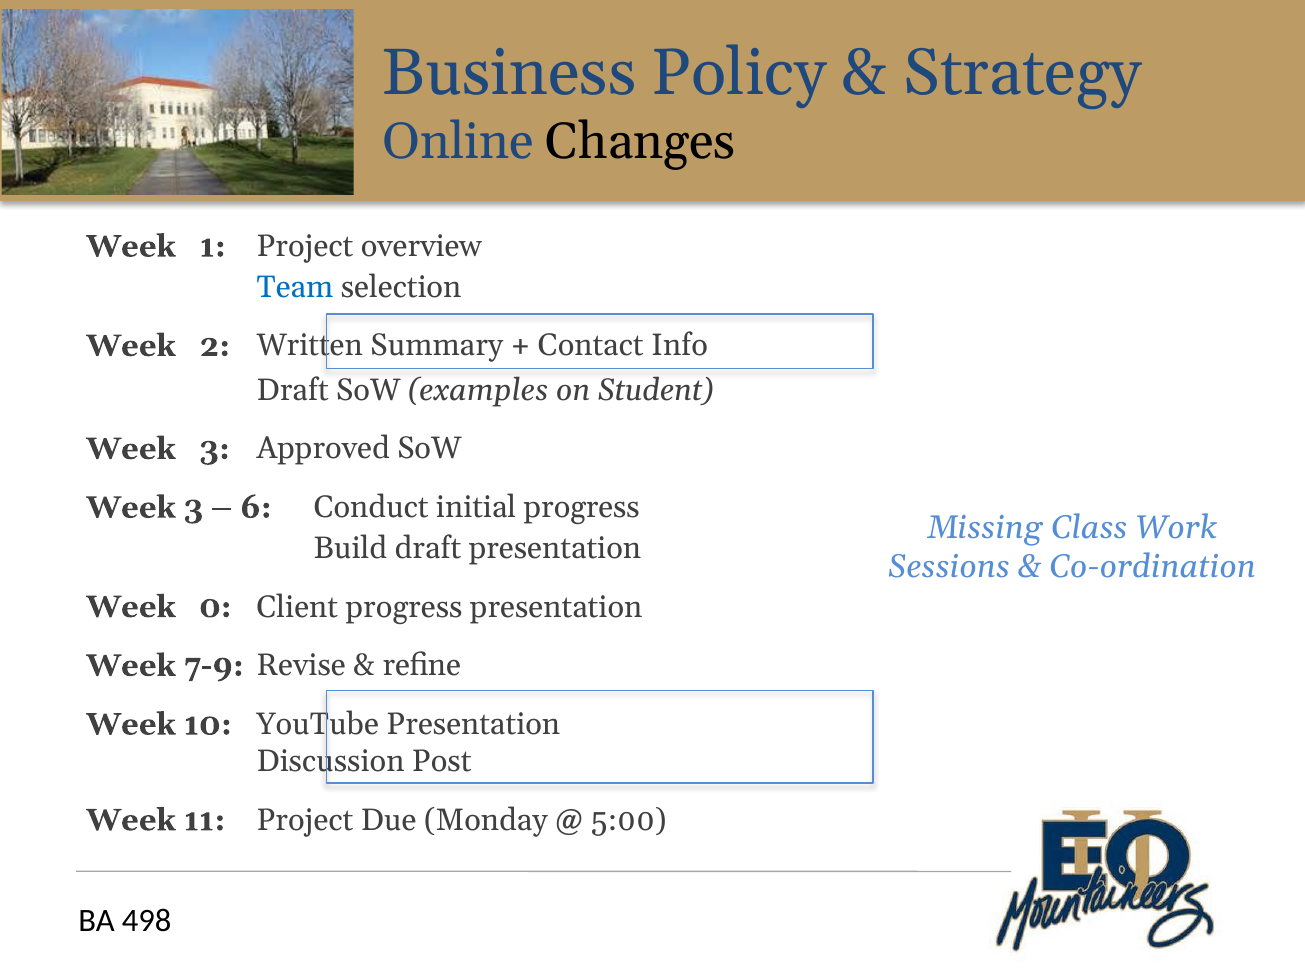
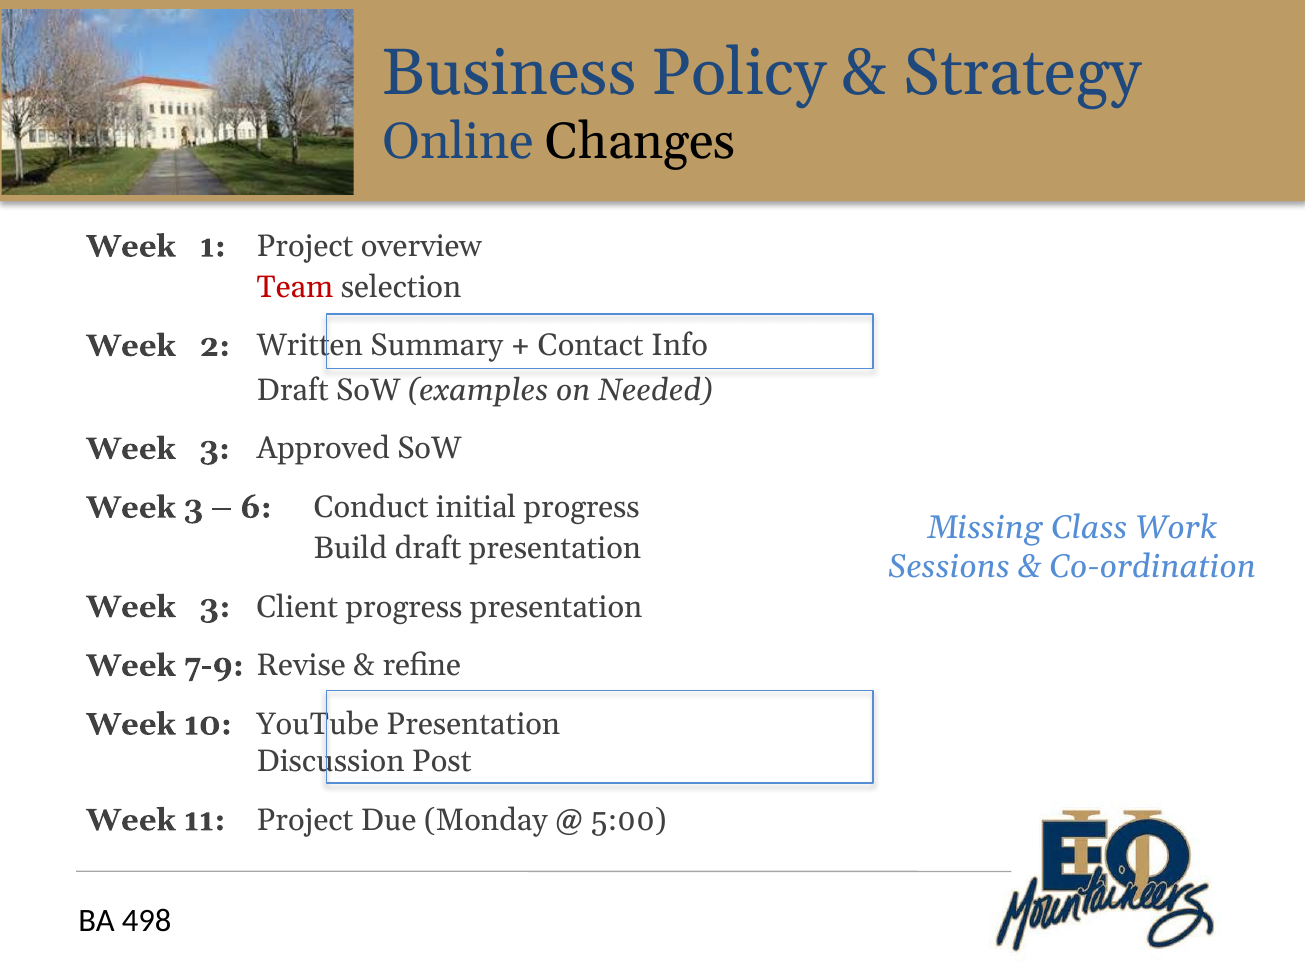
Team colour: blue -> red
Student: Student -> Needed
0 at (215, 607): 0 -> 3
